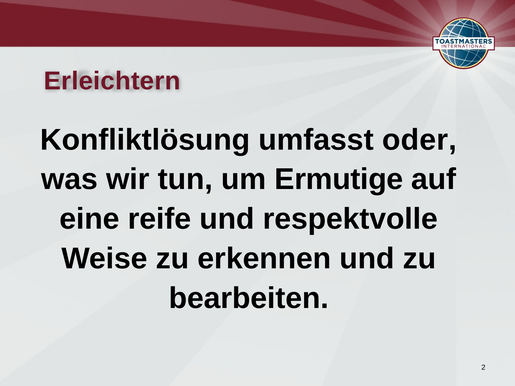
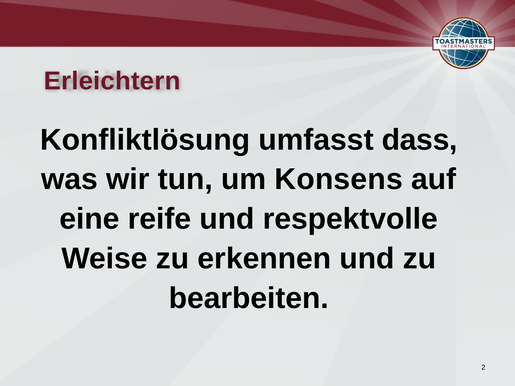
oder: oder -> dass
Ermutige: Ermutige -> Konsens
